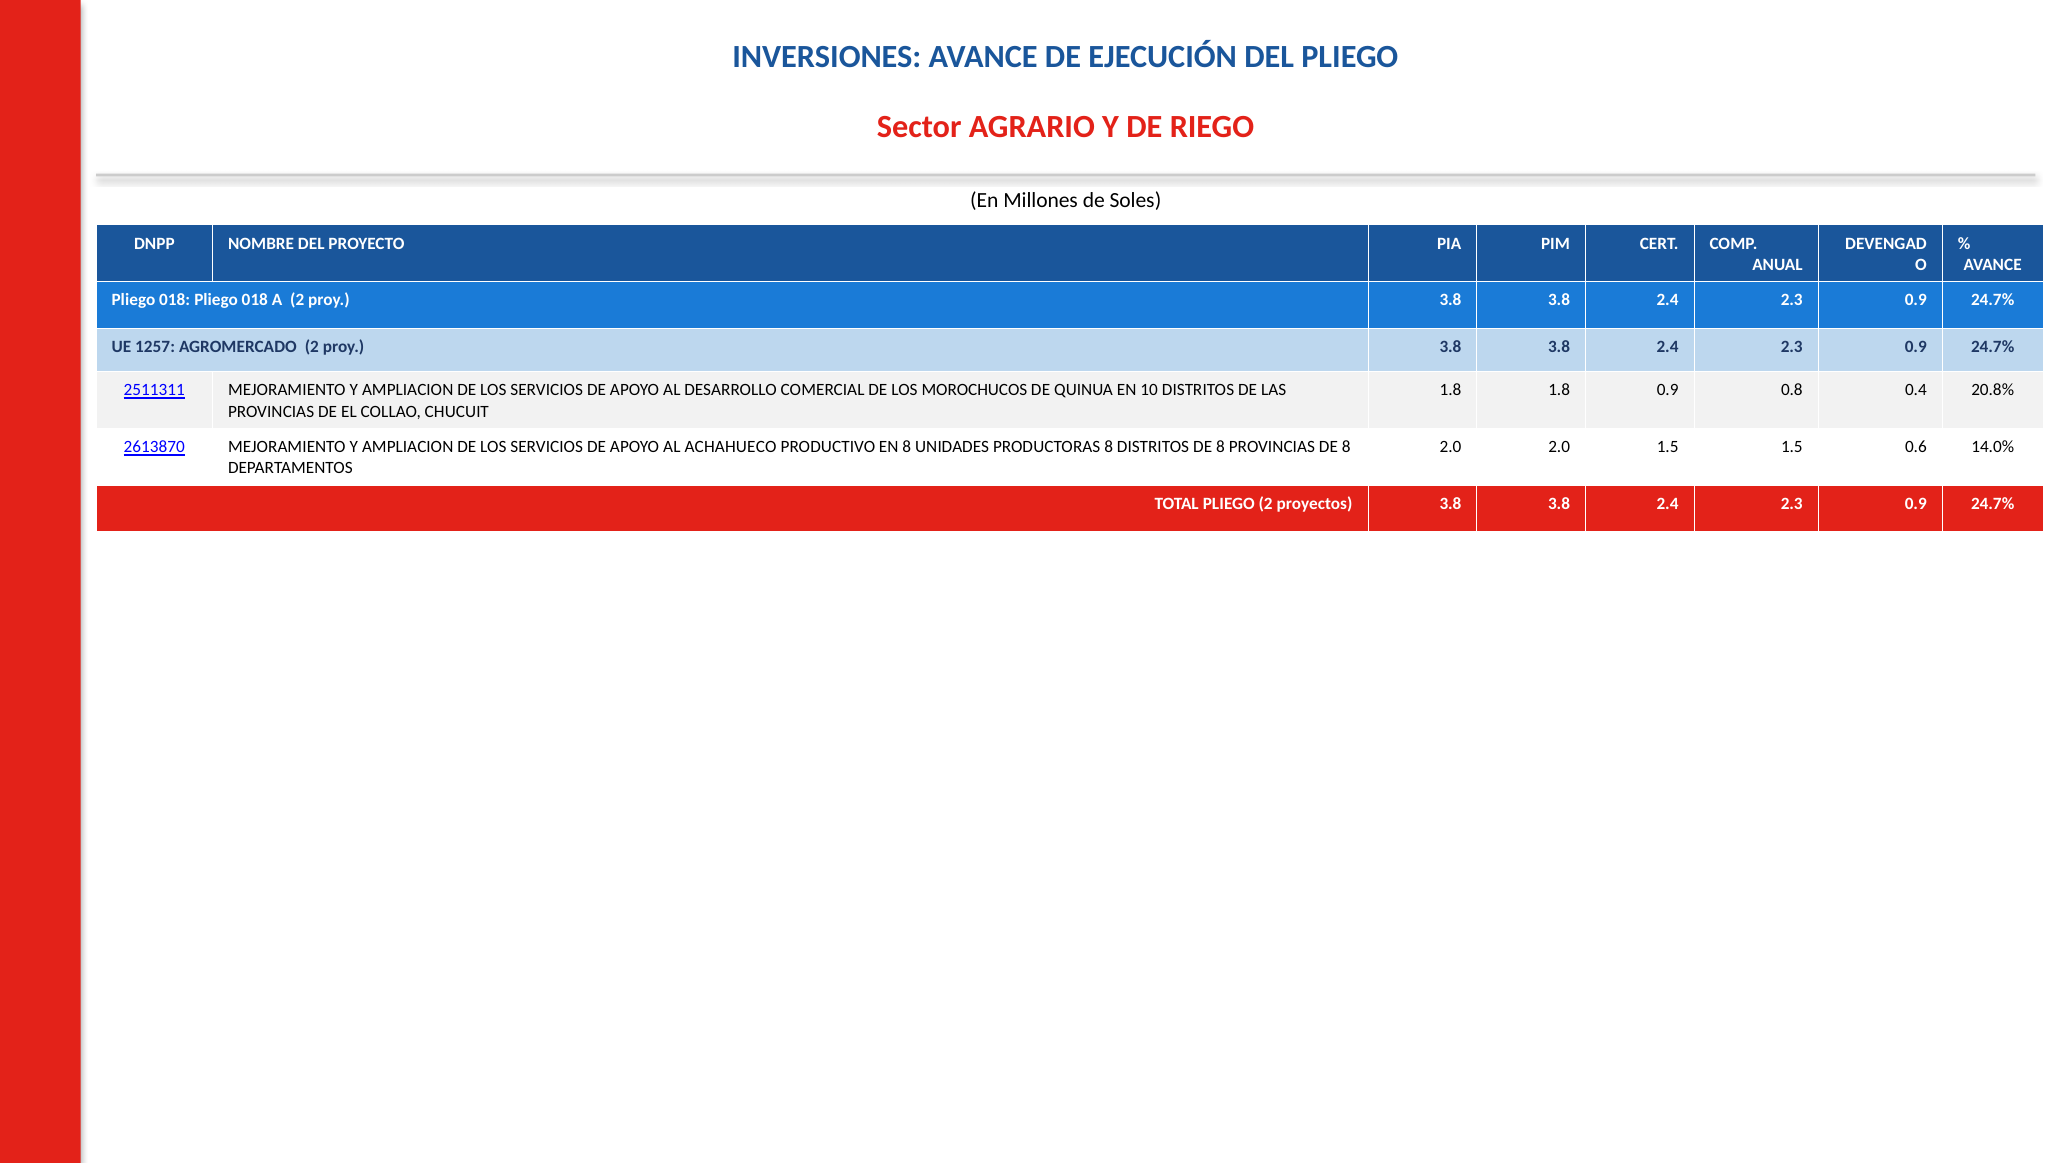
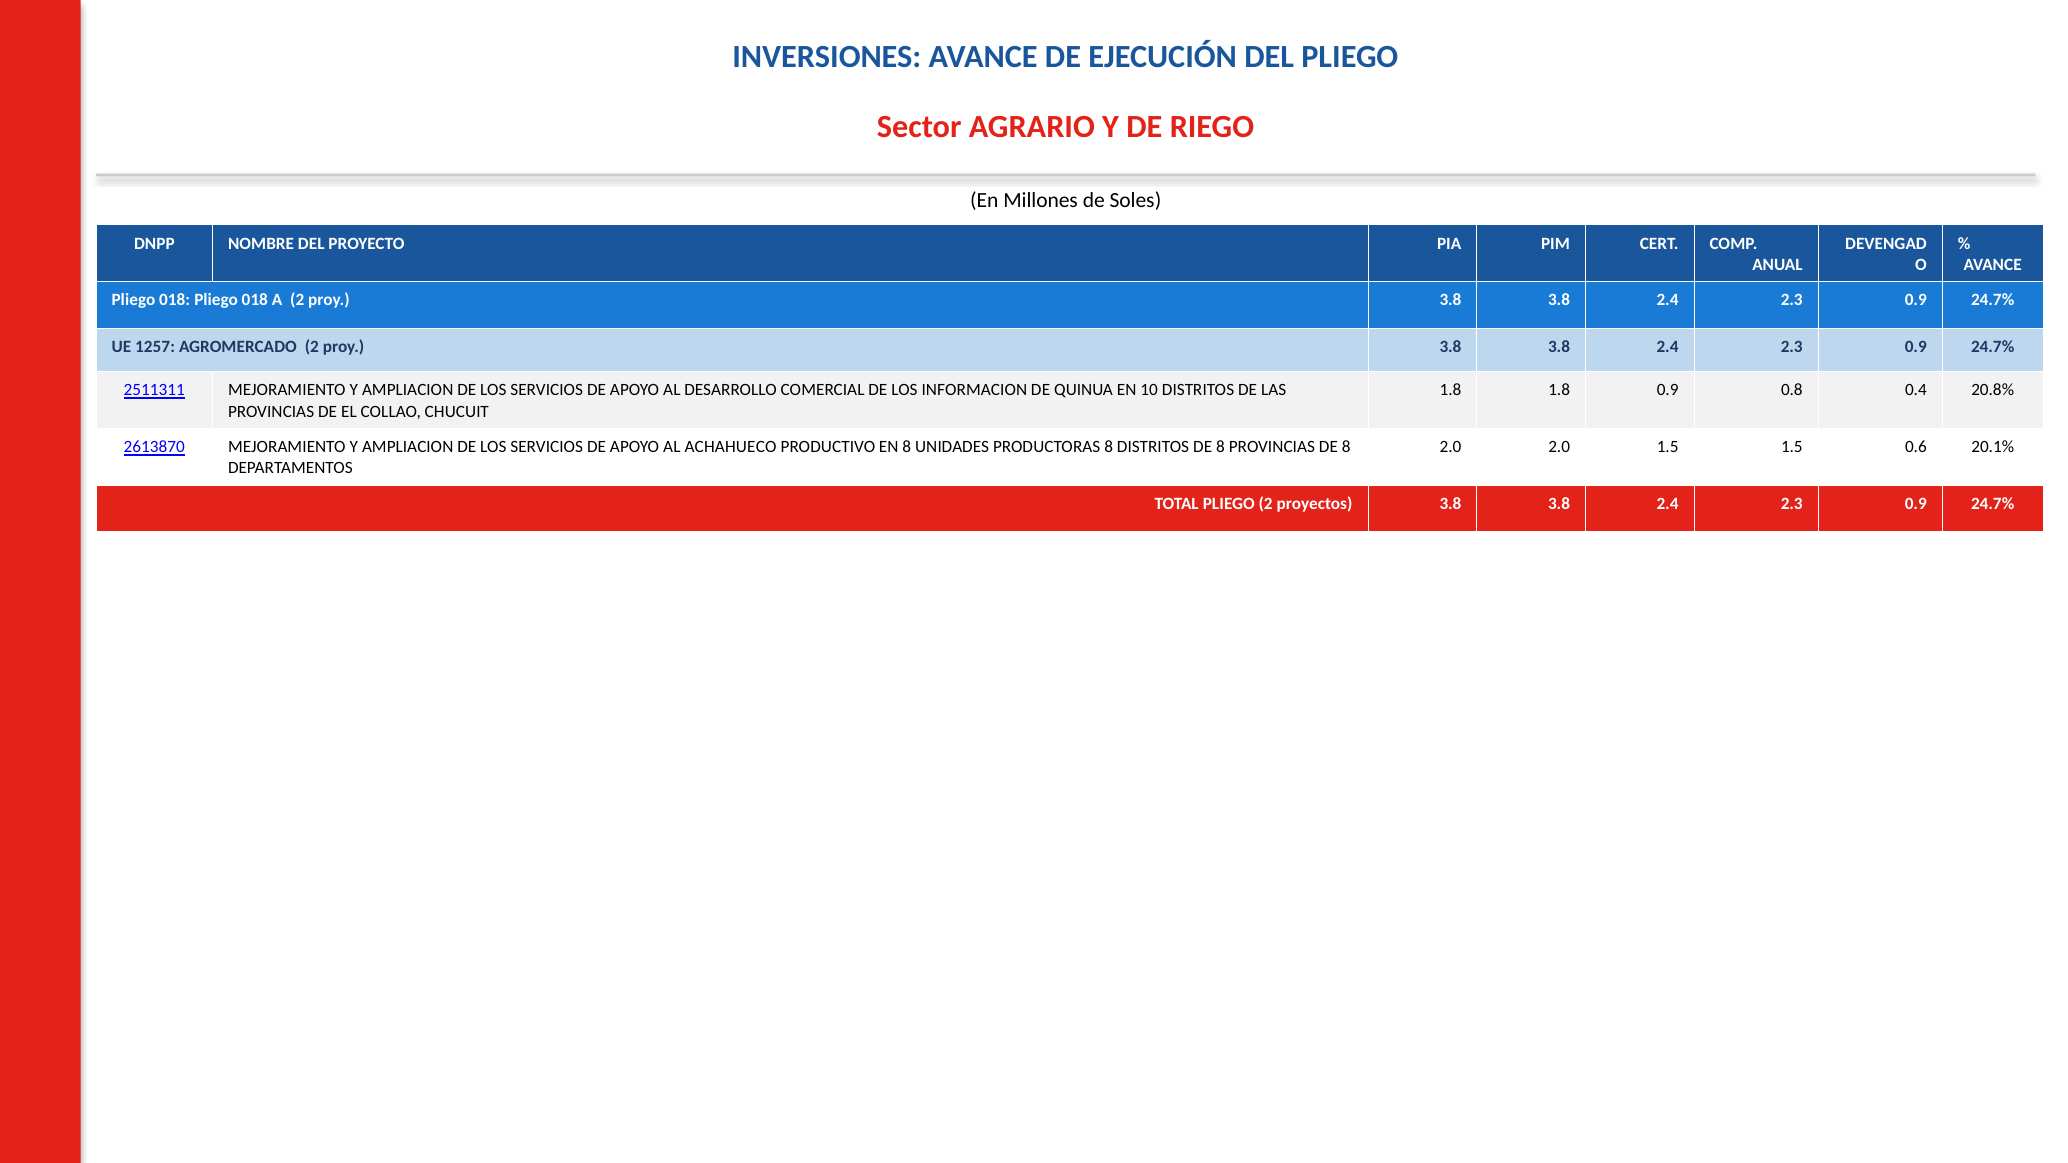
MOROCHUCOS: MOROCHUCOS -> INFORMACION
14.0%: 14.0% -> 20.1%
